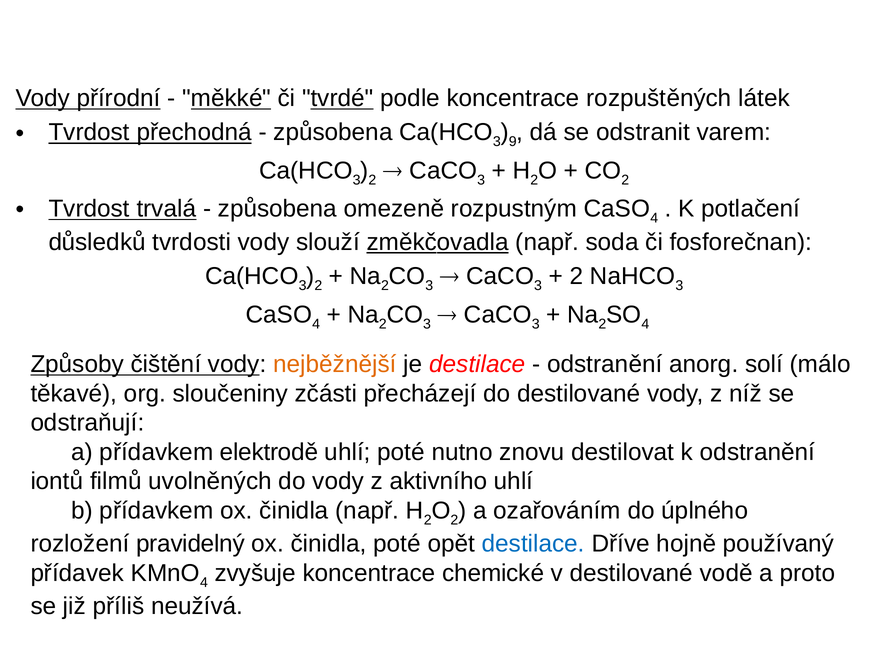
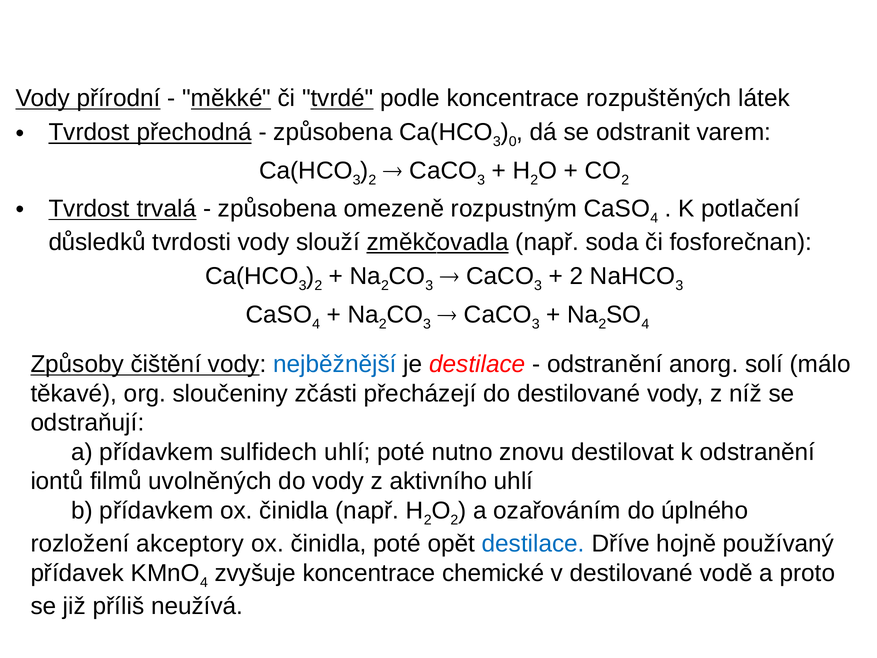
9: 9 -> 0
nejběžnější colour: orange -> blue
elektrodě: elektrodě -> sulfidech
pravidelný: pravidelný -> akceptory
